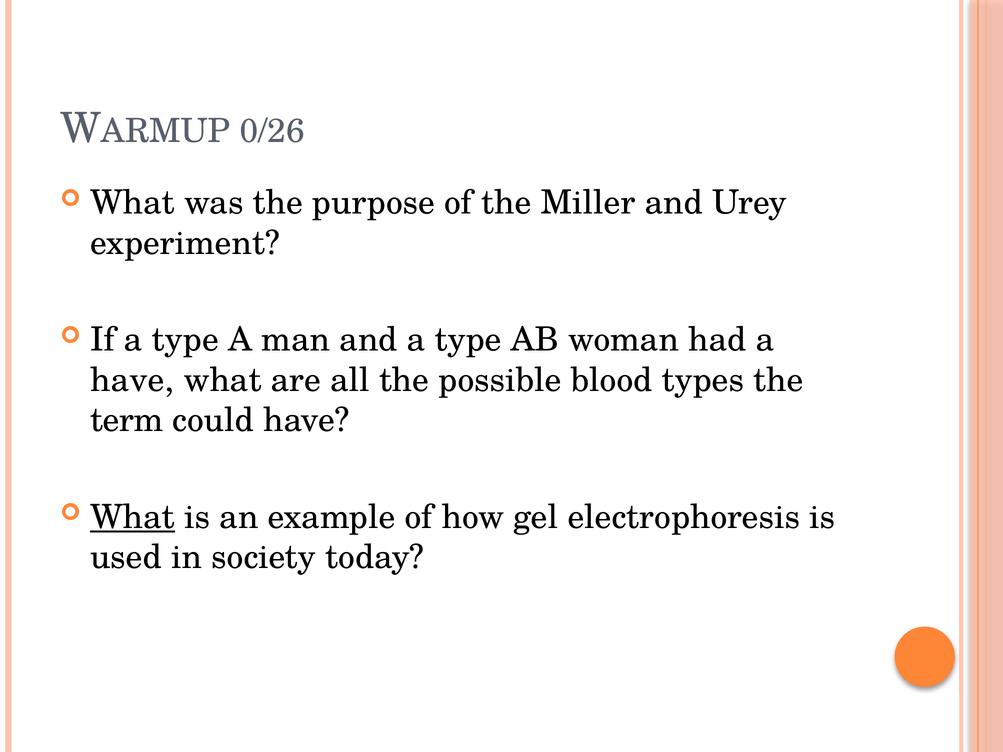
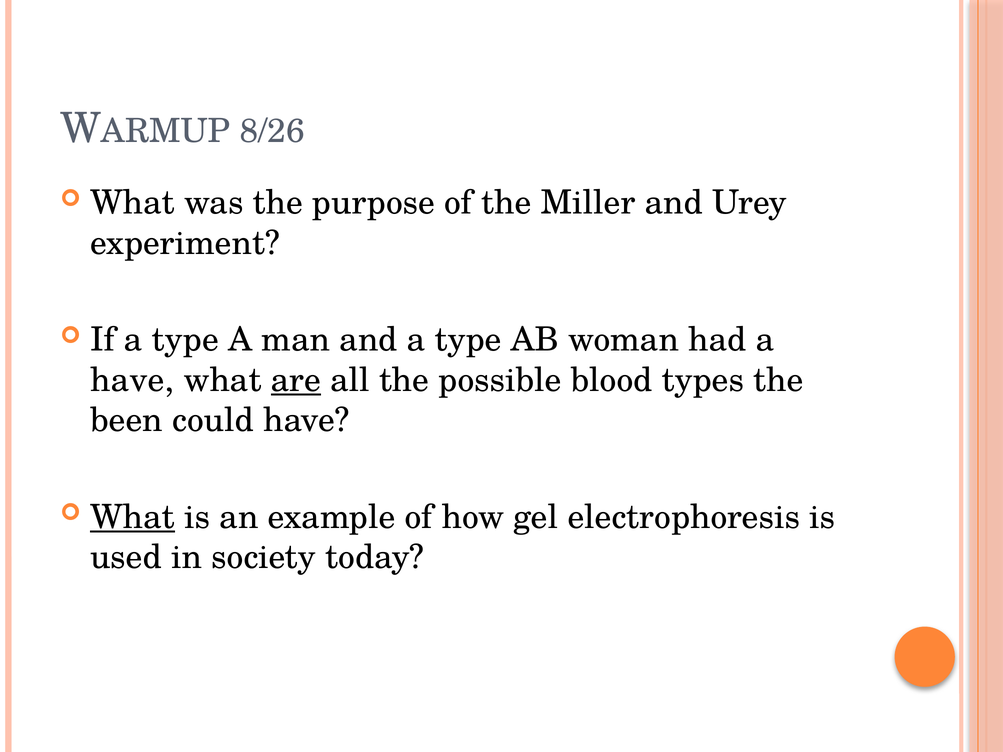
0/26: 0/26 -> 8/26
are underline: none -> present
term: term -> been
